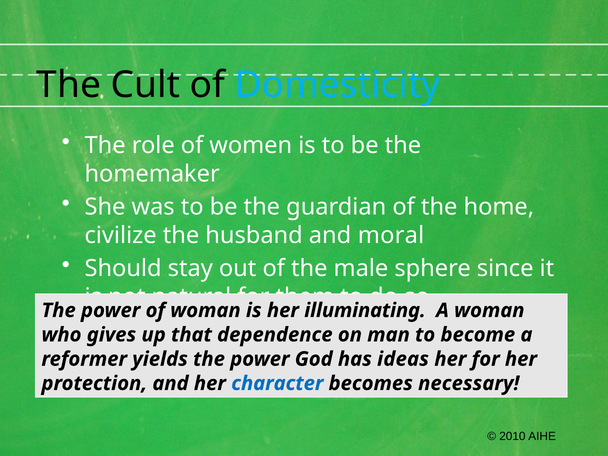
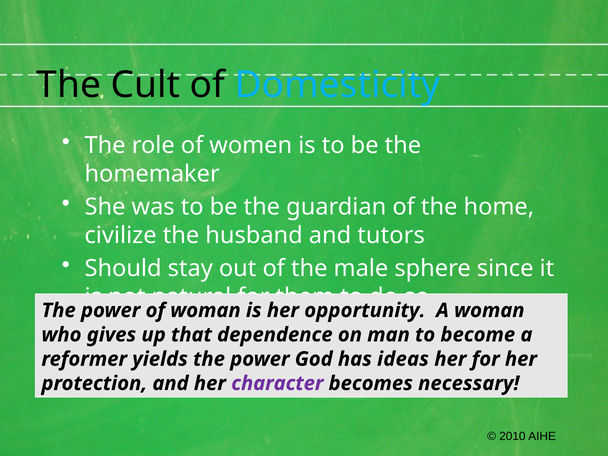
moral: moral -> tutors
illuminating: illuminating -> opportunity
character colour: blue -> purple
